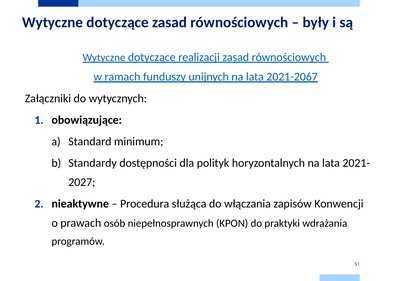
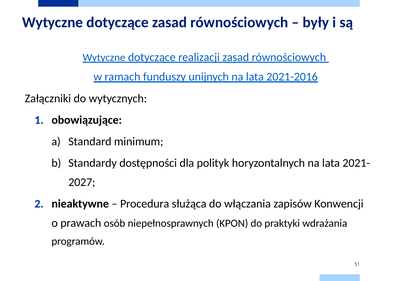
2021-2067: 2021-2067 -> 2021-2016
